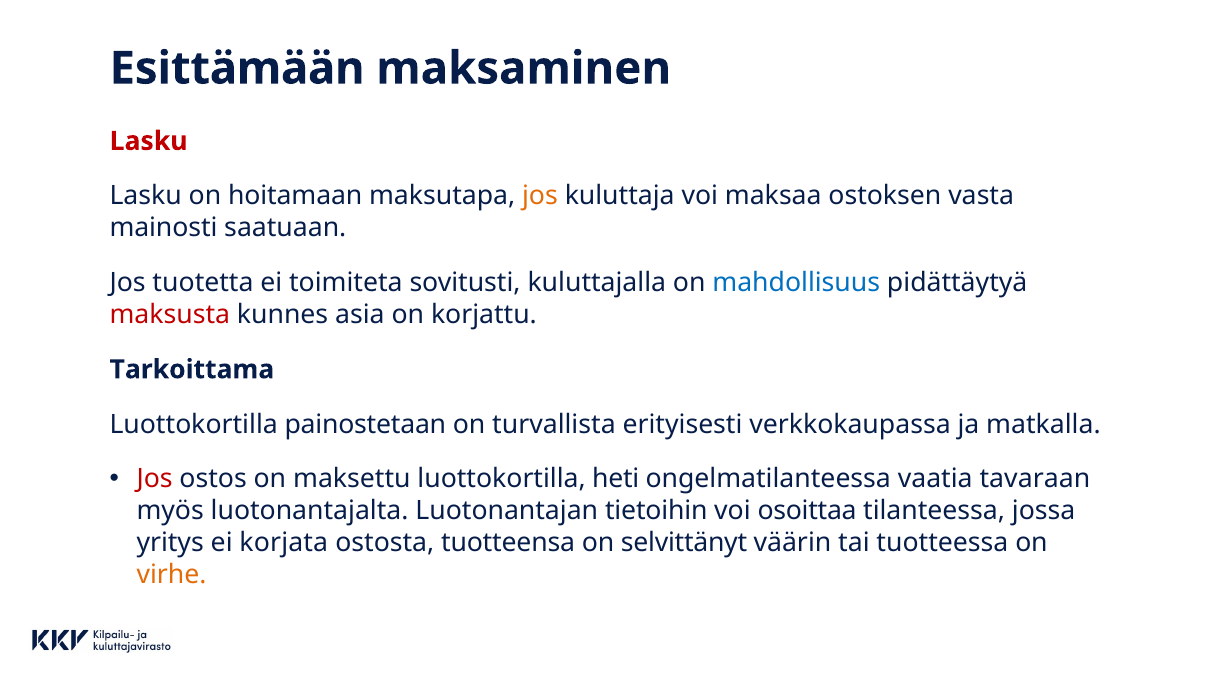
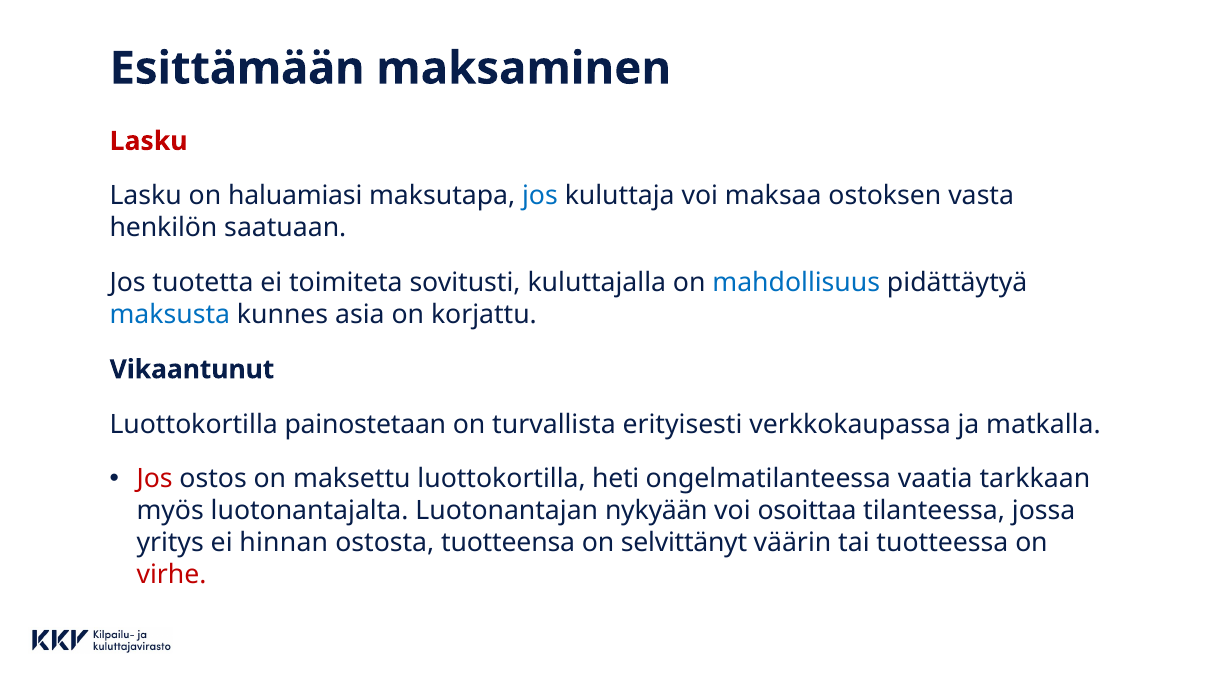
hoitamaan: hoitamaan -> haluamiasi
jos at (540, 196) colour: orange -> blue
mainosti: mainosti -> henkilön
maksusta colour: red -> blue
Tarkoittama: Tarkoittama -> Vikaantunut
tavaraan: tavaraan -> tarkkaan
tietoihin: tietoihin -> nykyään
korjata: korjata -> hinnan
virhe colour: orange -> red
